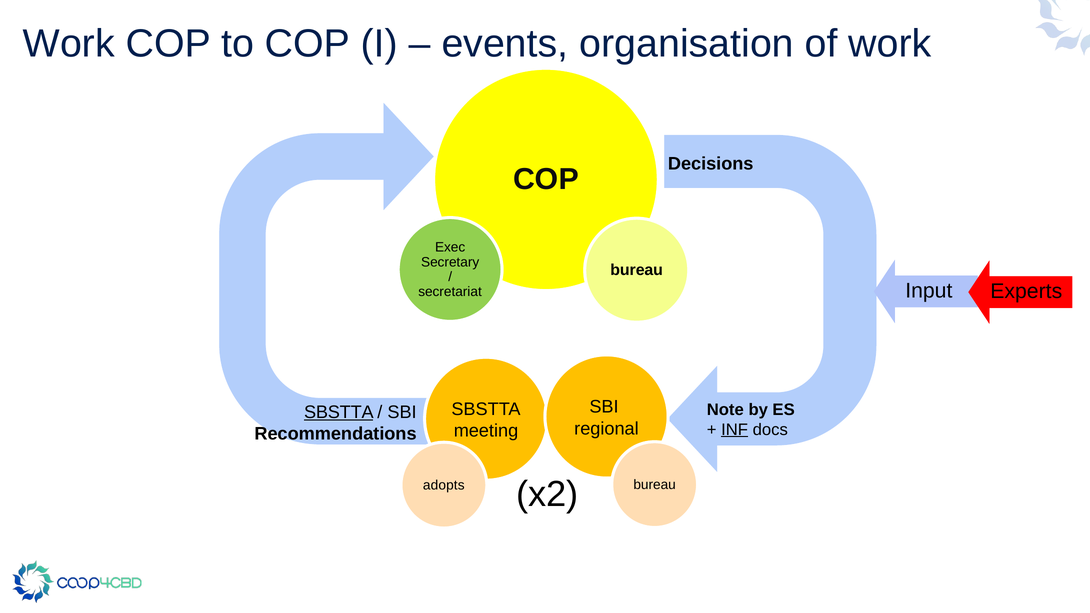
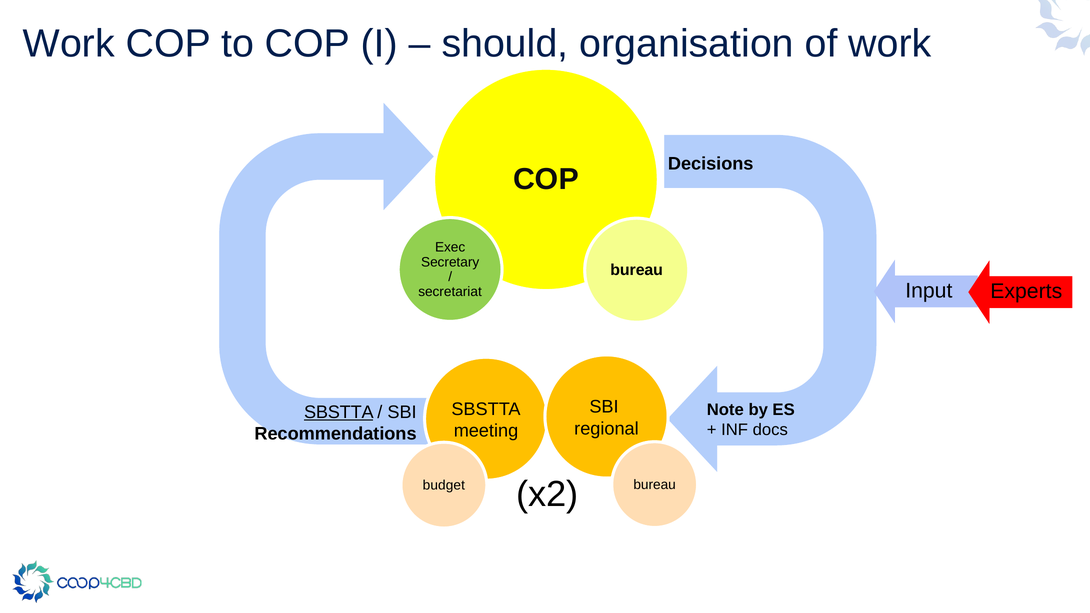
events: events -> should
INF underline: present -> none
adopts: adopts -> budget
